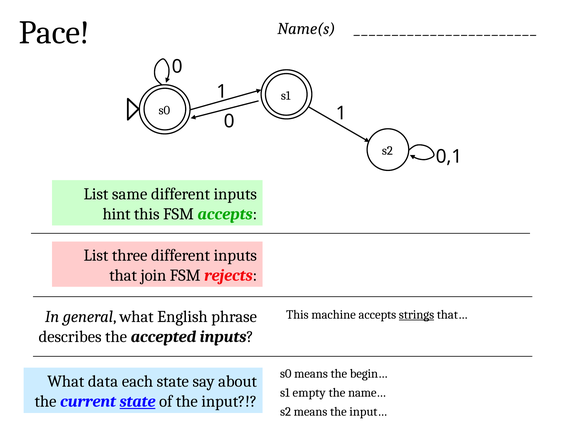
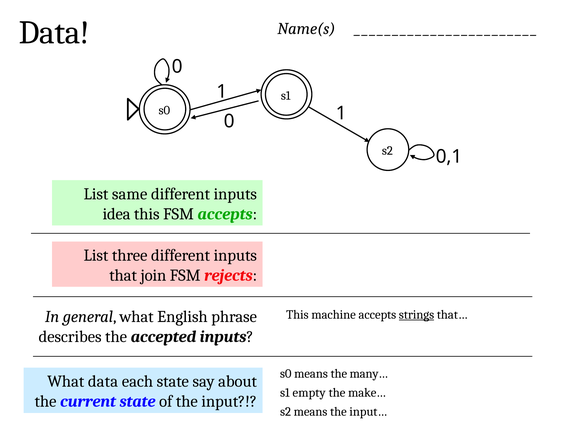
Pace at (54, 33): Pace -> Data
hint: hint -> idea
begin…: begin… -> many…
name…: name… -> make…
state at (138, 401) underline: present -> none
